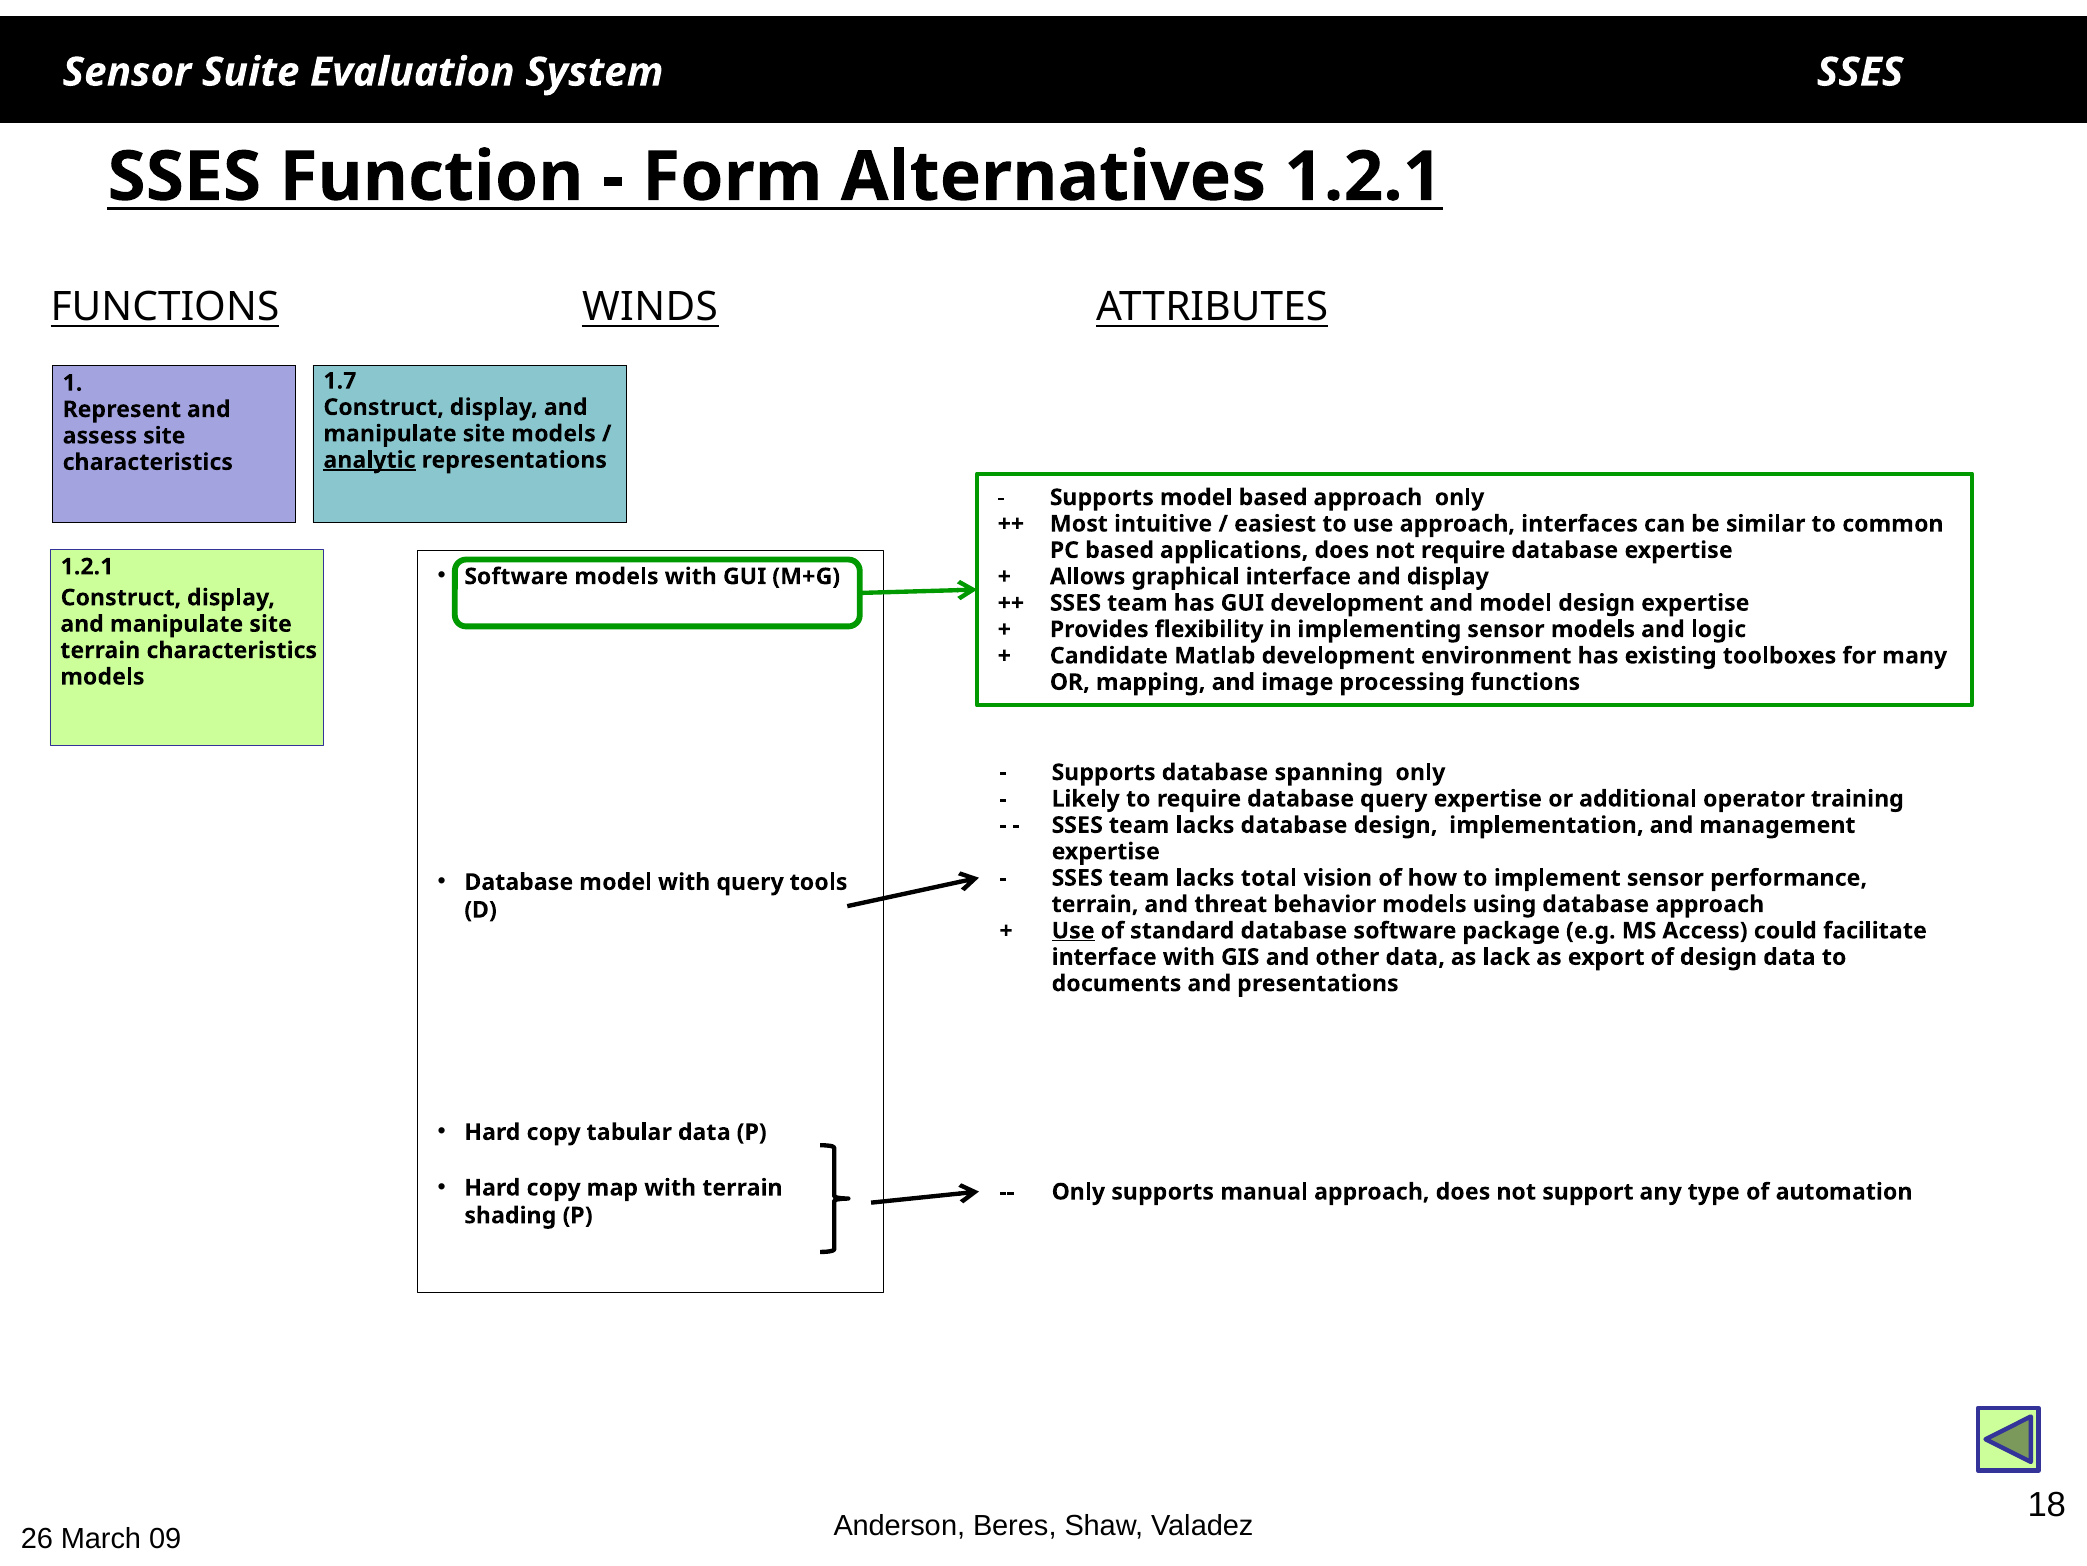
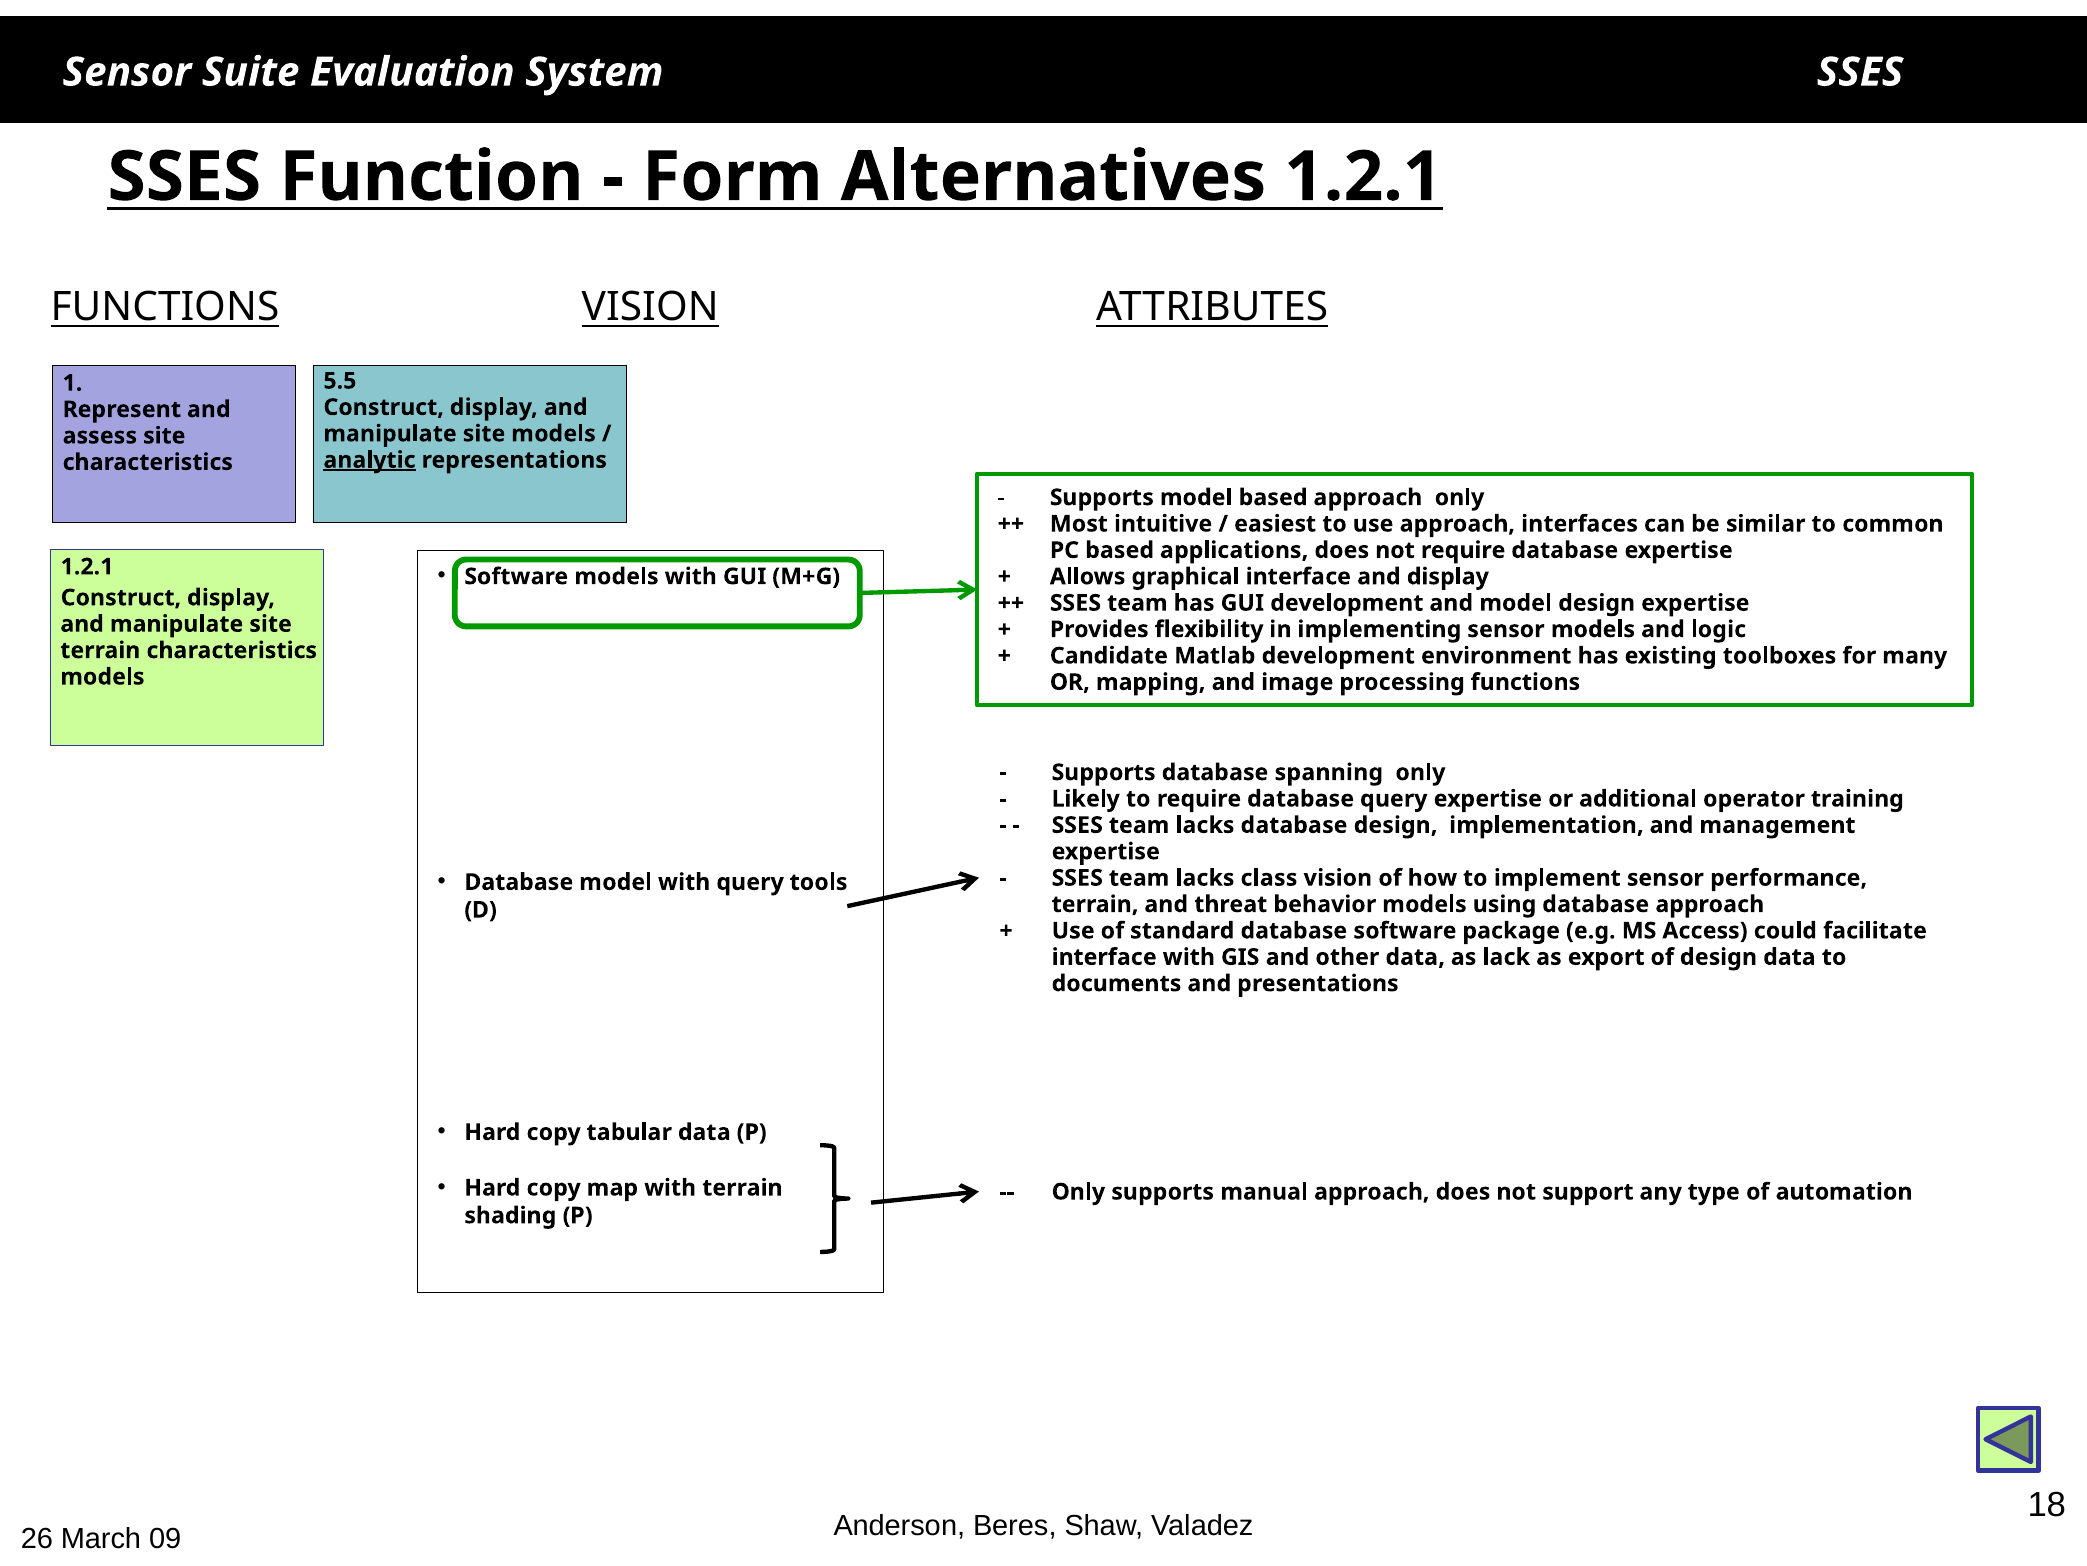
FUNCTIONS WINDS: WINDS -> VISION
1.7: 1.7 -> 5.5
total: total -> class
Use at (1073, 930) underline: present -> none
